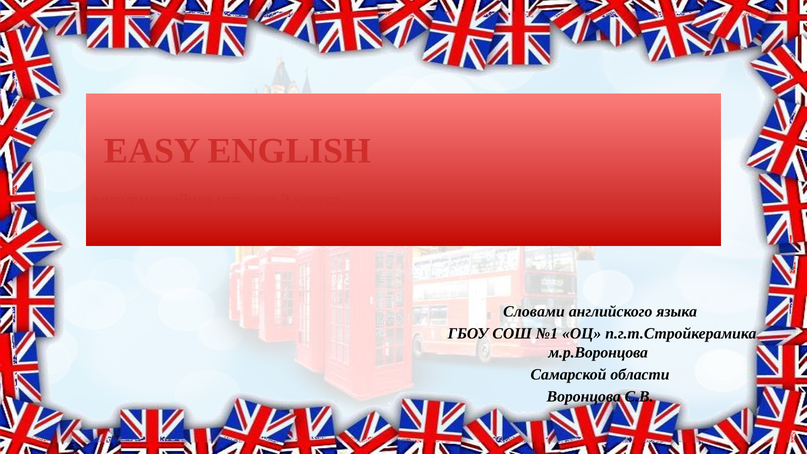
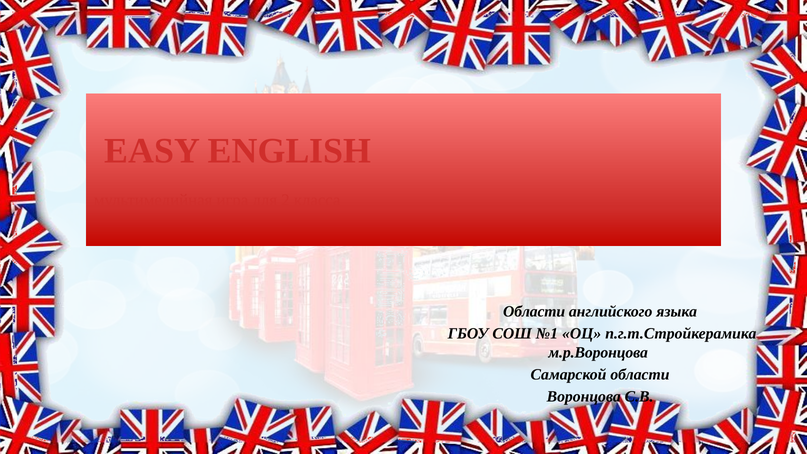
Словами at (534, 311): Словами -> Области
